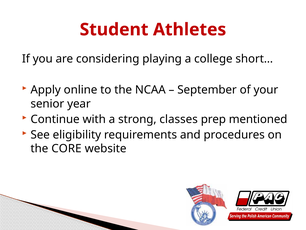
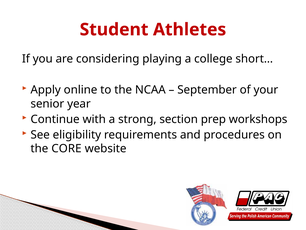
classes: classes -> section
mentioned: mentioned -> workshops
